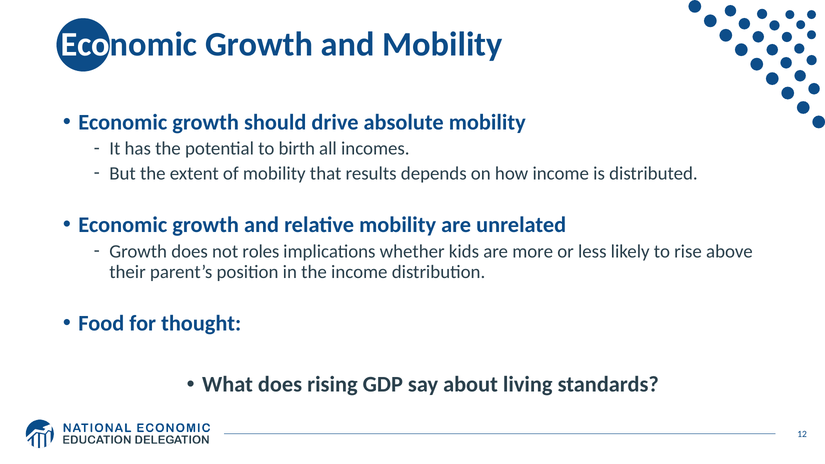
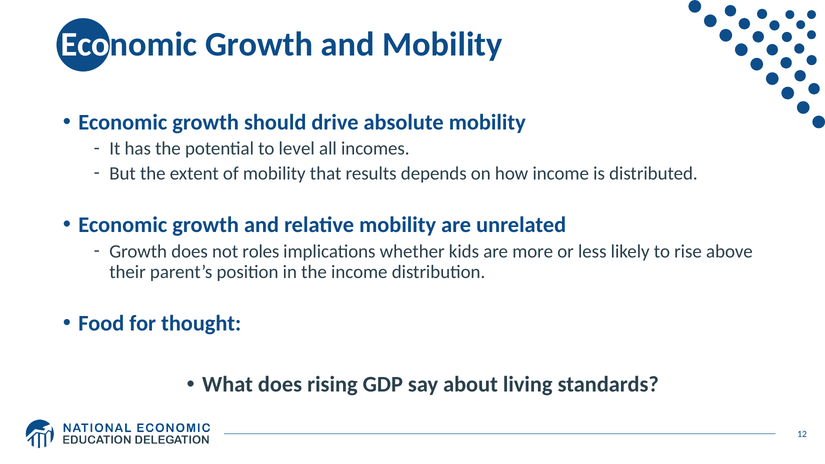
birth: birth -> level
